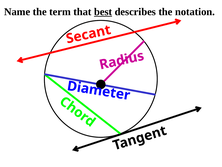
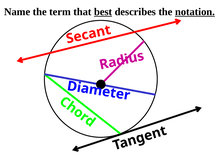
notation underline: none -> present
